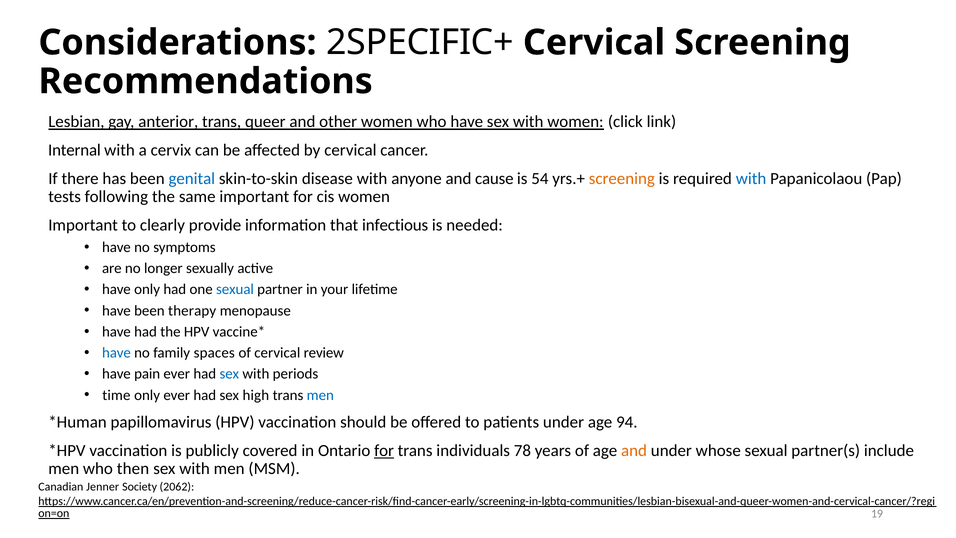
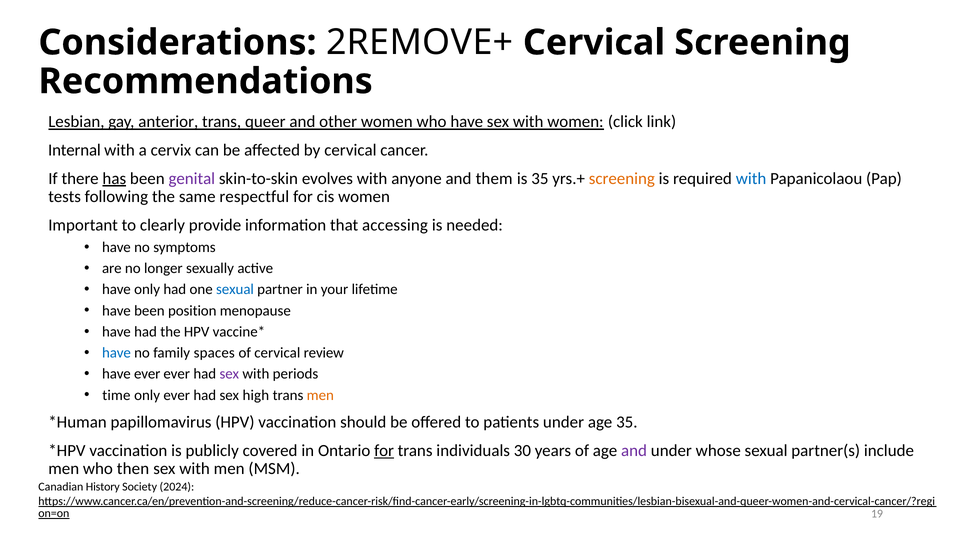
2SPECIFIC+: 2SPECIFIC+ -> 2REMOVE+
has underline: none -> present
genital colour: blue -> purple
disease: disease -> evolves
cause: cause -> them
is 54: 54 -> 35
same important: important -> respectful
infectious: infectious -> accessing
therapy: therapy -> position
have pain: pain -> ever
sex at (229, 374) colour: blue -> purple
men at (320, 395) colour: blue -> orange
age 94: 94 -> 35
78: 78 -> 30
and at (634, 450) colour: orange -> purple
Jenner: Jenner -> History
2062: 2062 -> 2024
